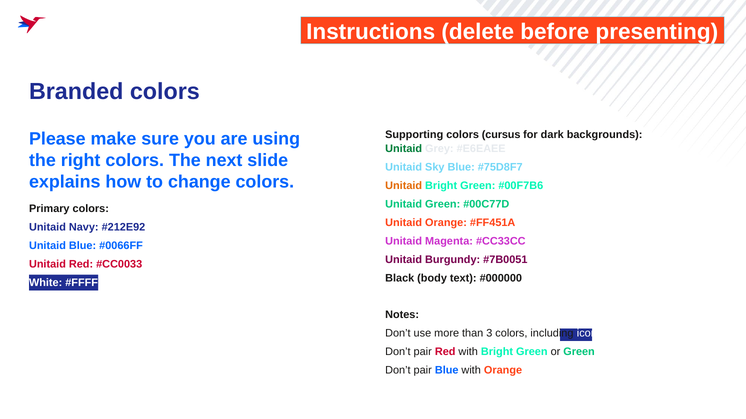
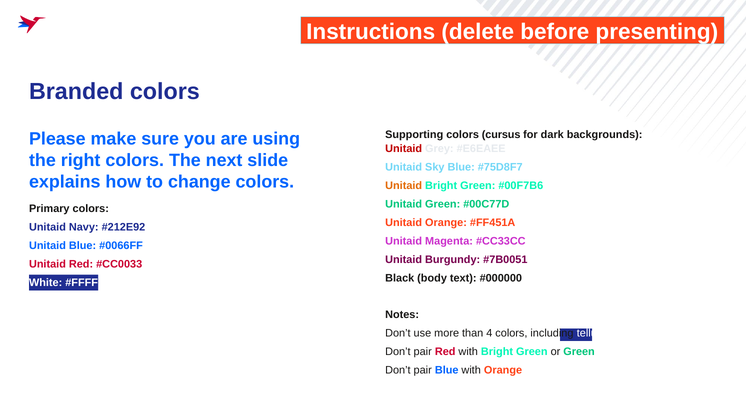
Unitaid at (404, 149) colour: green -> red
3: 3 -> 4
icons: icons -> tellus
